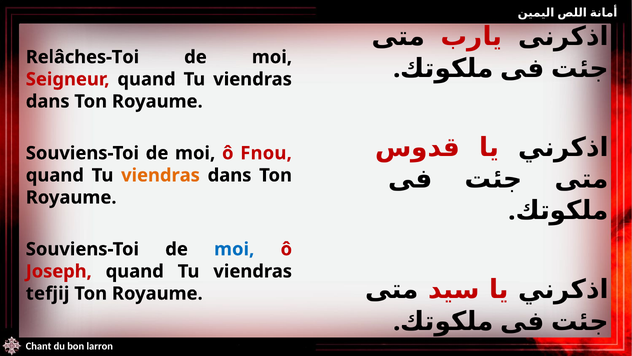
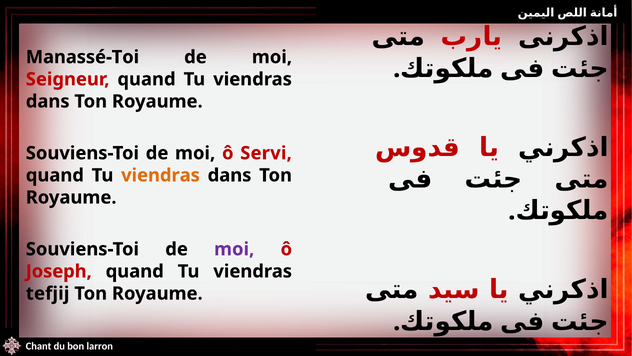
Relâches-Toi: Relâches-Toi -> Manassé-Toi
Fnou: Fnou -> Servi
moi at (234, 249) colour: blue -> purple
